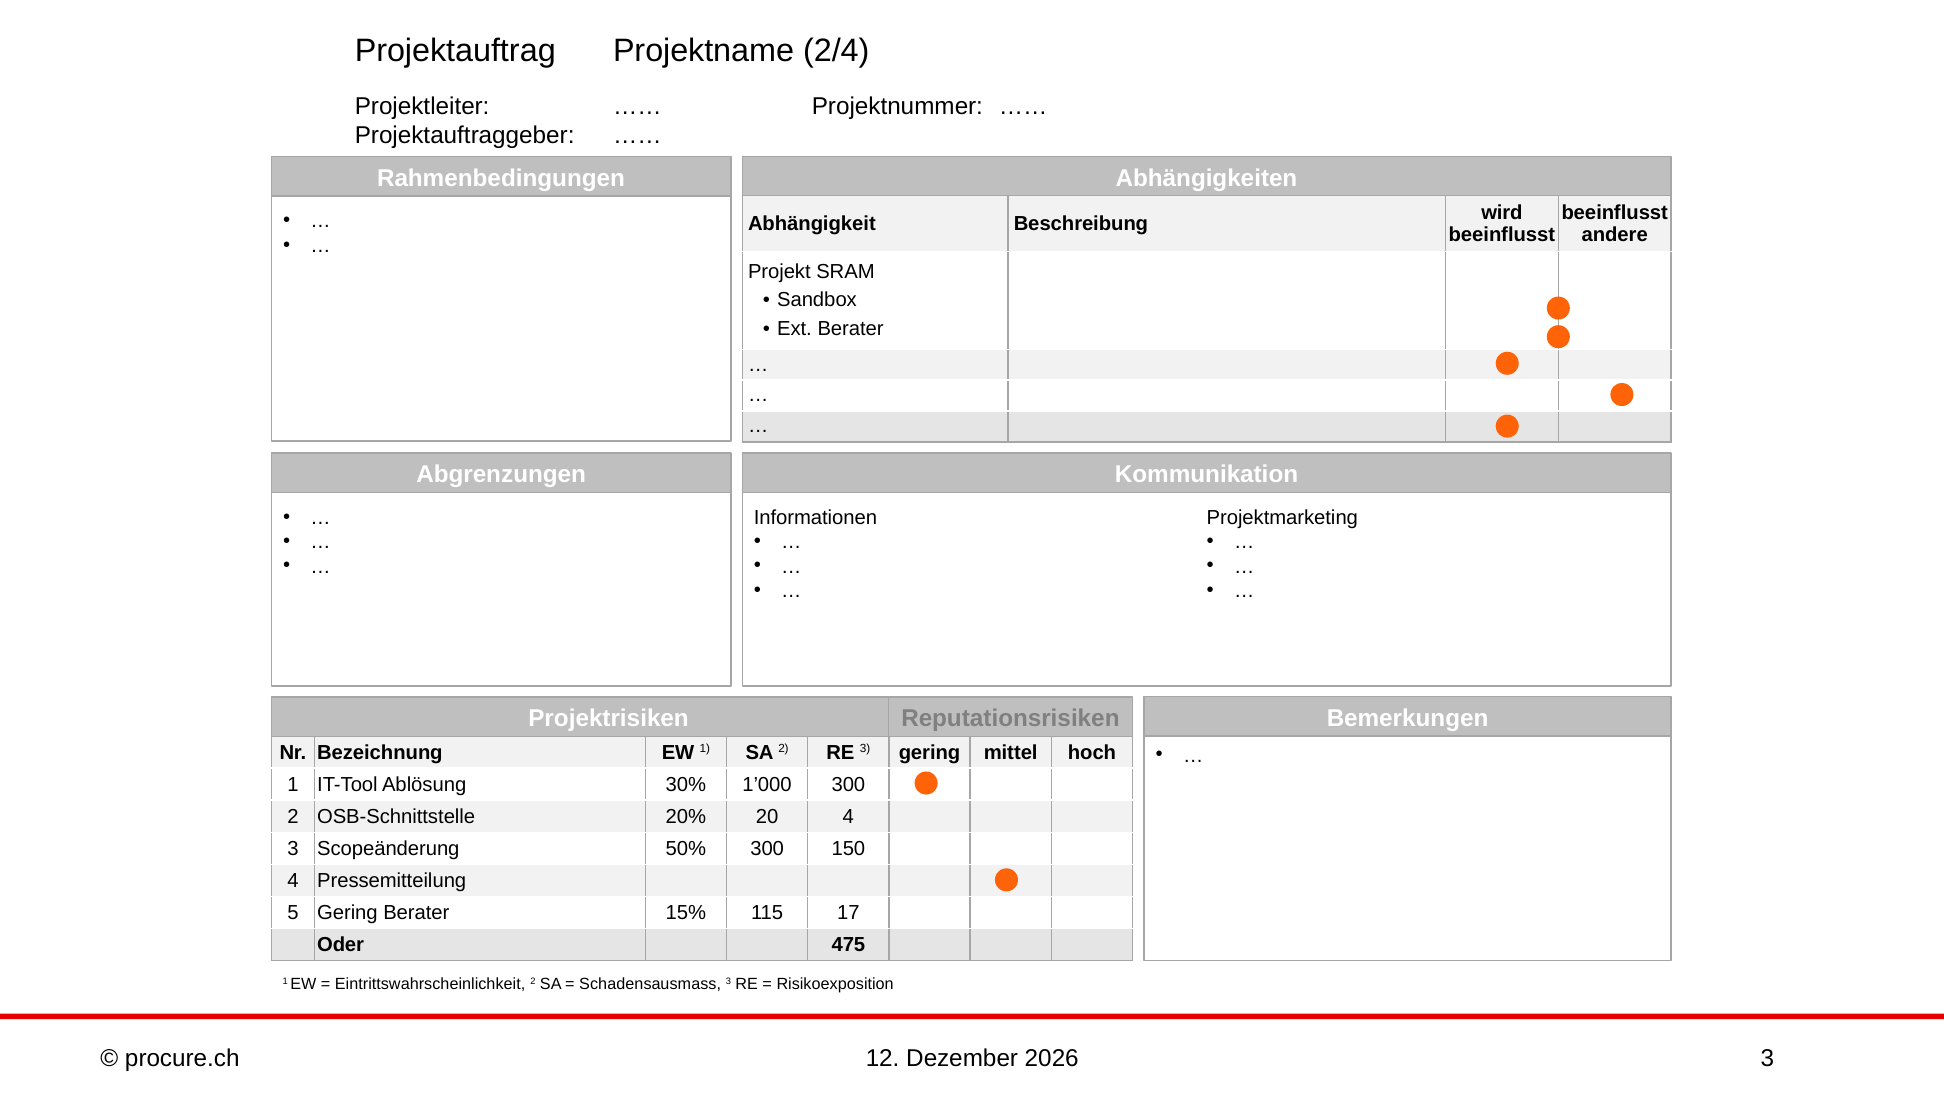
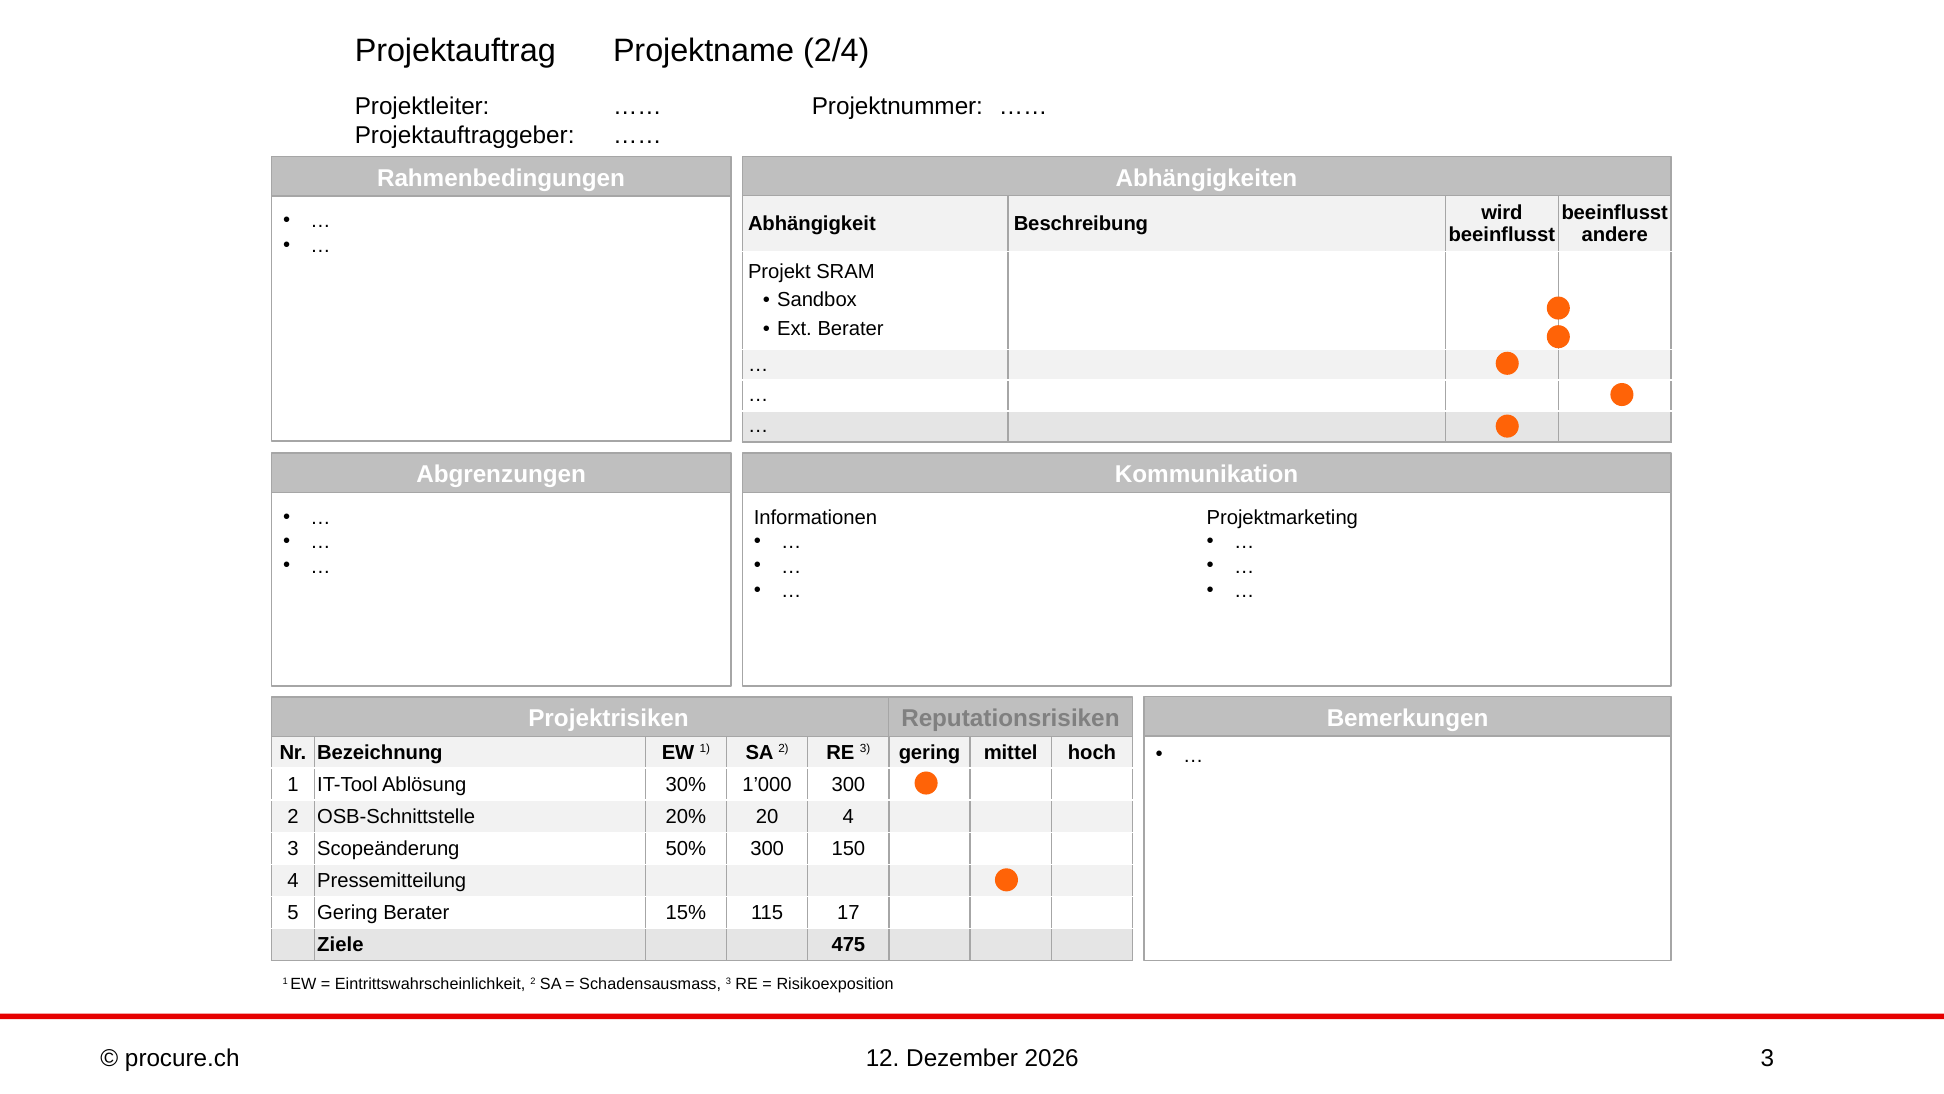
Oder: Oder -> Ziele
